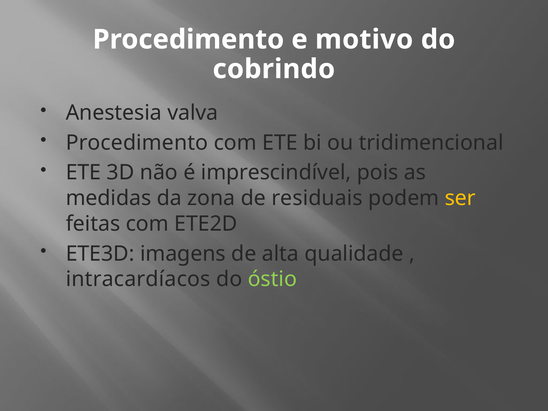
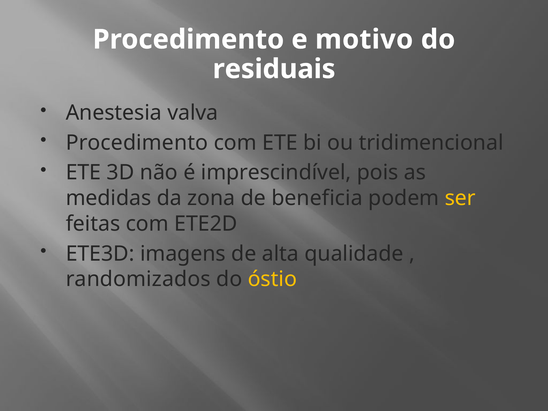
cobrindo: cobrindo -> residuais
residuais: residuais -> beneficia
intracardíacos: intracardíacos -> randomizados
óstio colour: light green -> yellow
